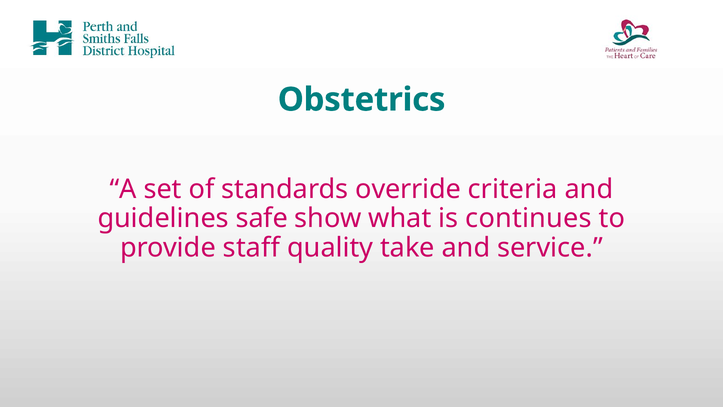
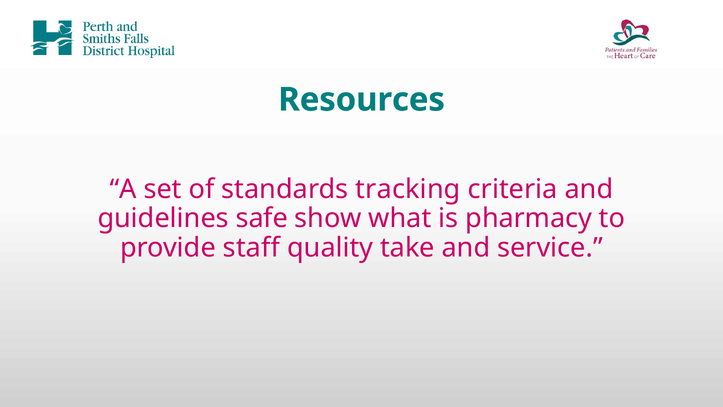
Obstetrics: Obstetrics -> Resources
override: override -> tracking
continues: continues -> pharmacy
